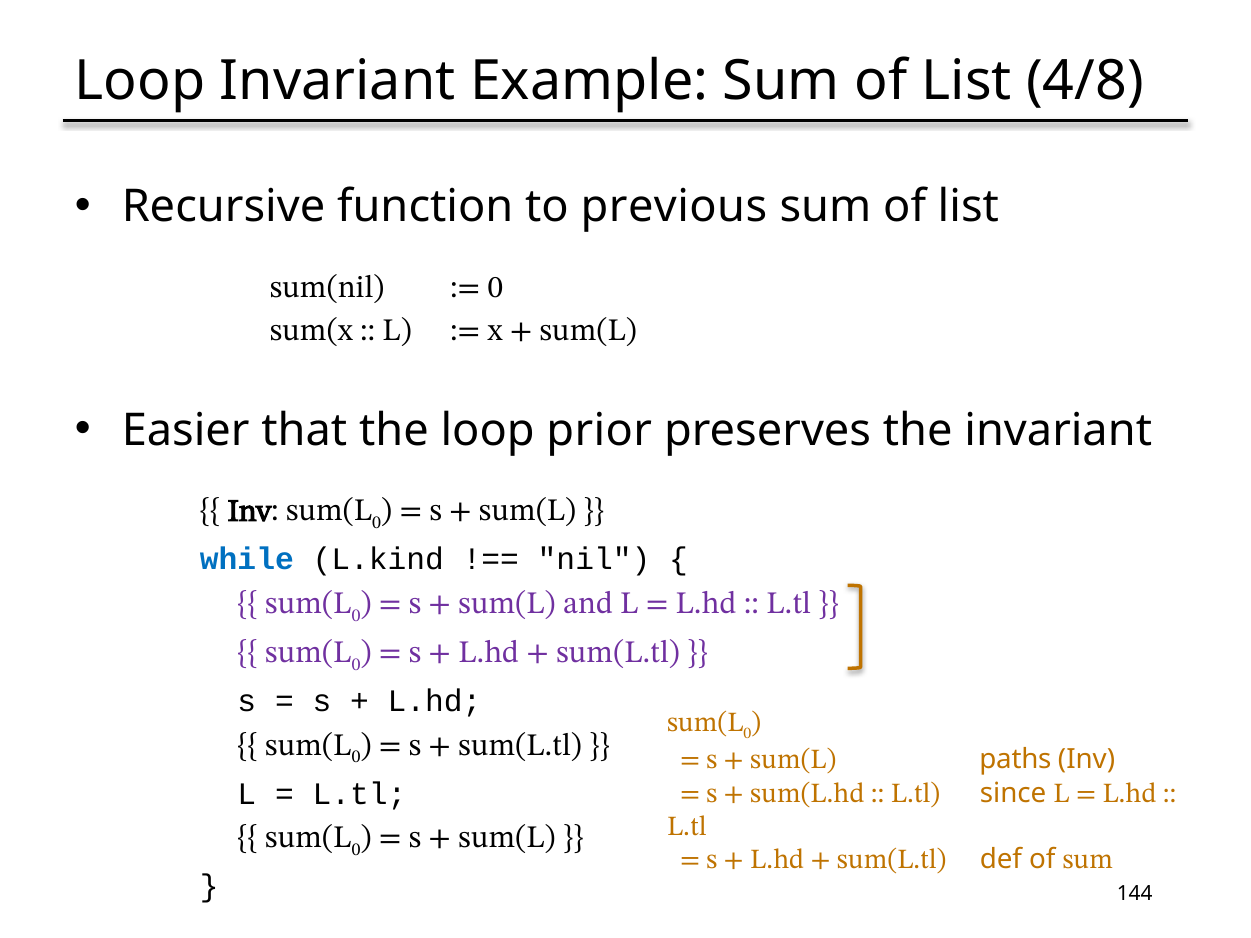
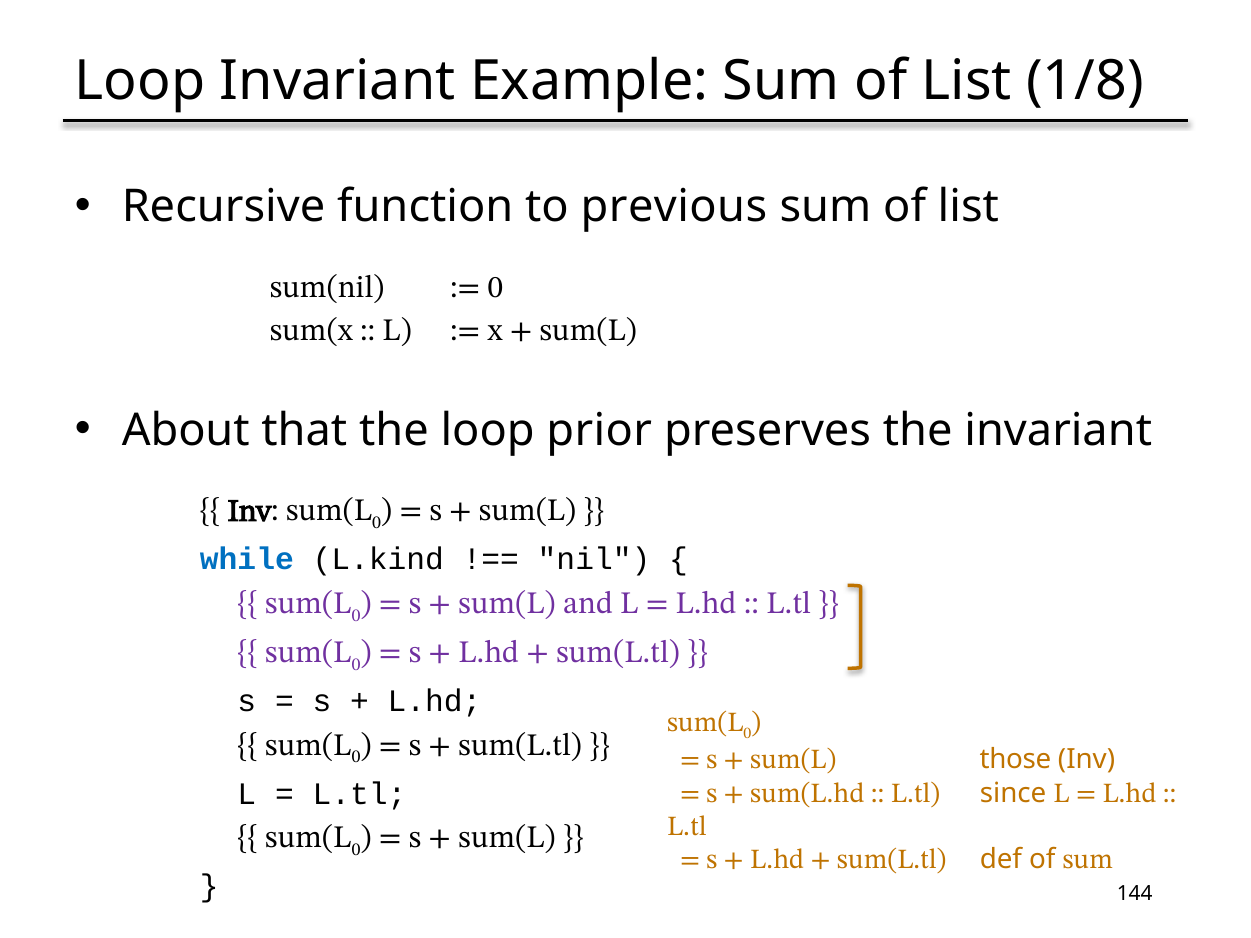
4/8: 4/8 -> 1/8
Easier: Easier -> About
paths: paths -> those
